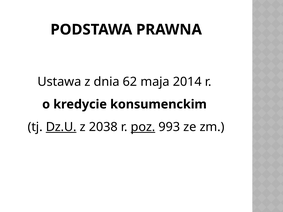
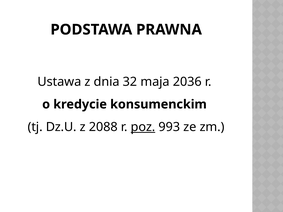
62: 62 -> 32
2014: 2014 -> 2036
Dz.U underline: present -> none
2038: 2038 -> 2088
